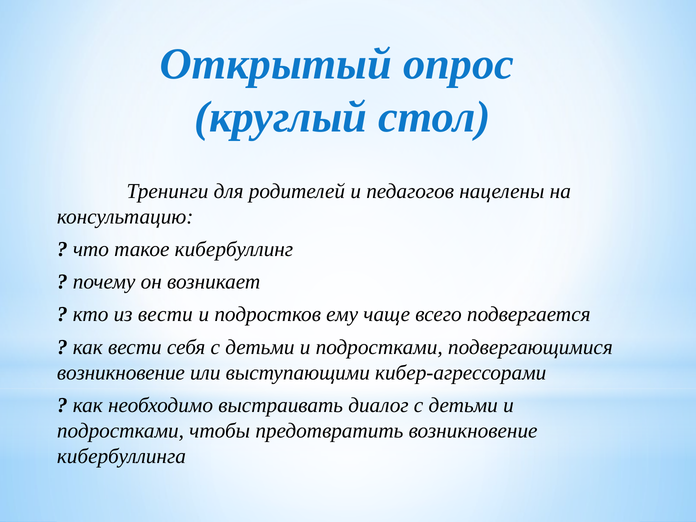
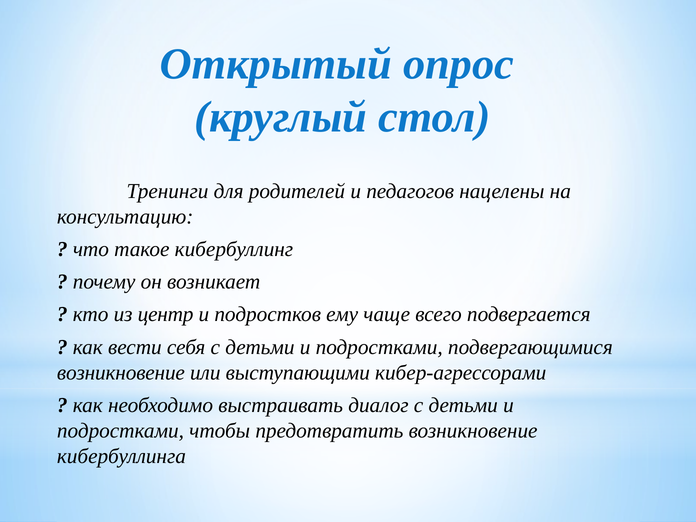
из вести: вести -> центр
